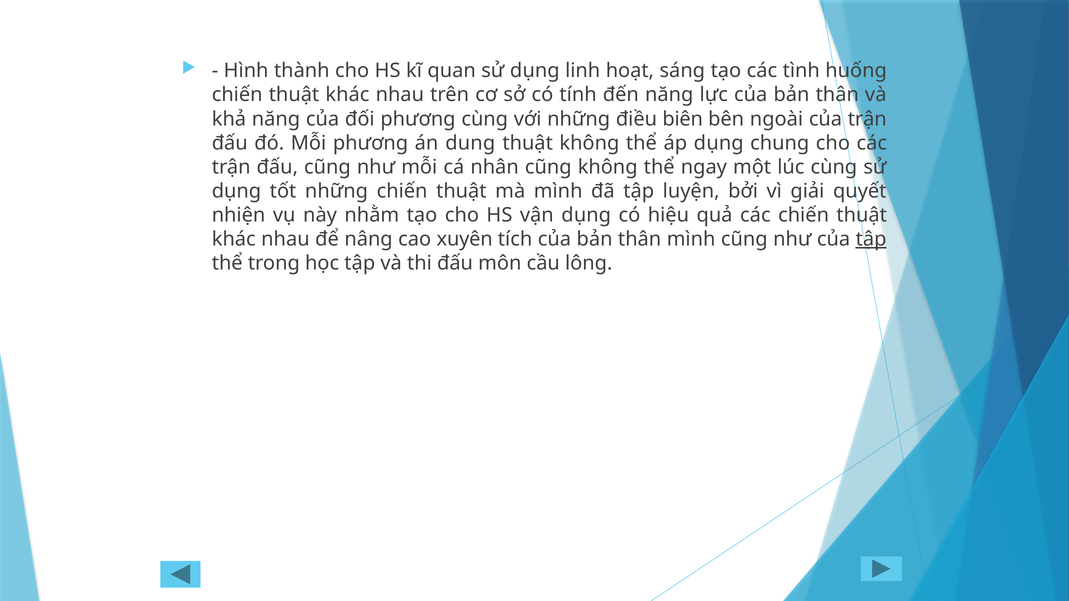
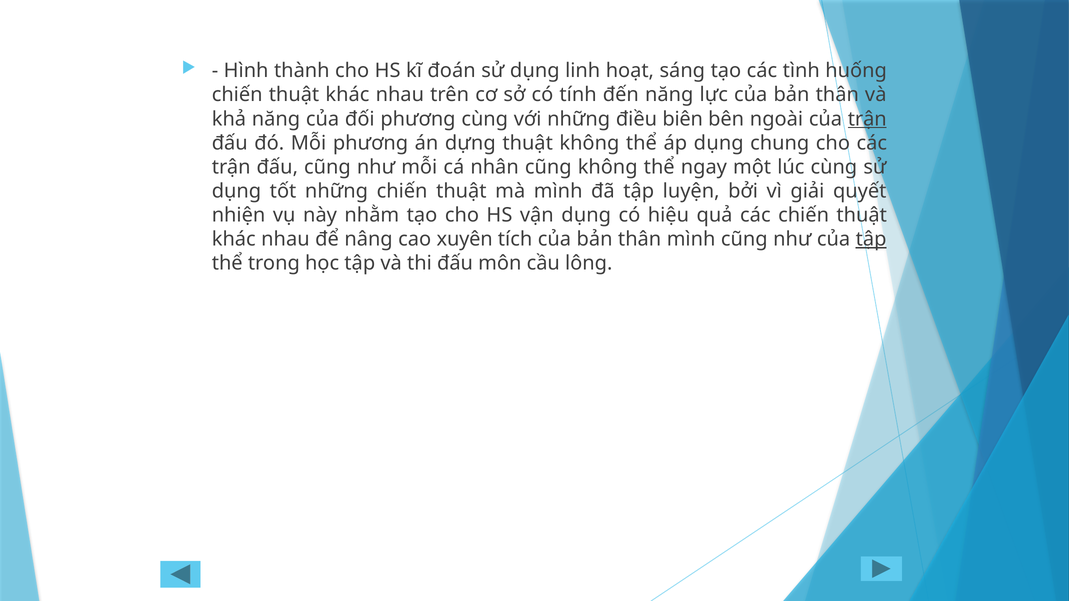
quan: quan -> đoán
trận at (867, 119) underline: none -> present
dung: dung -> dựng
